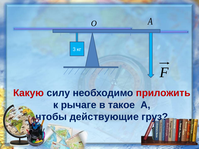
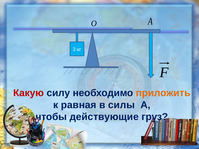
приложить colour: red -> orange
рычаге: рычаге -> равная
такое: такое -> силы
